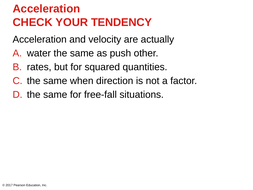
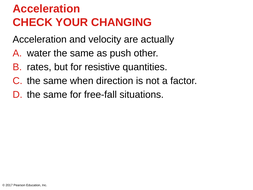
TENDENCY: TENDENCY -> CHANGING
squared: squared -> resistive
